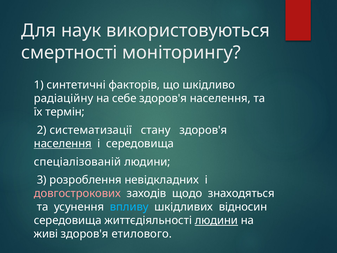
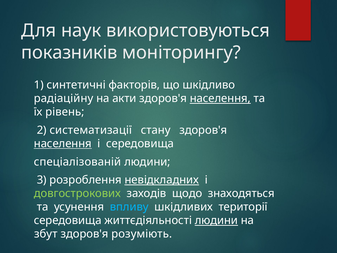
смертності: смертності -> показників
себе: себе -> акти
населення at (220, 98) underline: none -> present
термін: термін -> рівень
невідкладних underline: none -> present
довгострокових colour: pink -> light green
відносин: відносин -> території
живі: живі -> збут
етилового: етилового -> розуміють
